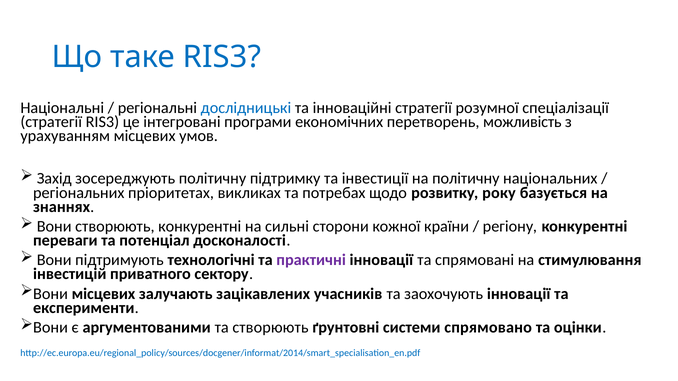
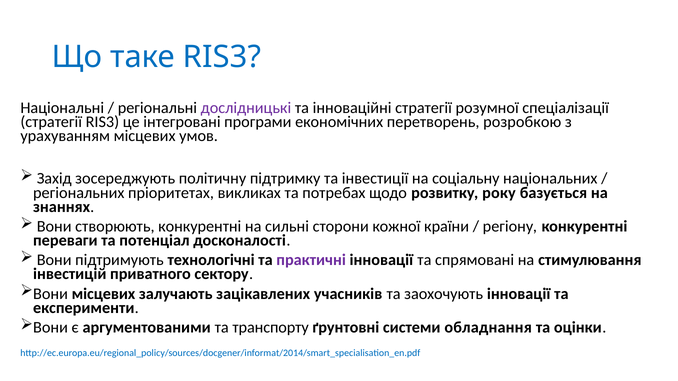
дослідницькі colour: blue -> purple
можливість: можливість -> розробкою
на політичну: політичну -> соціальну
та створюють: створюють -> транспорту
спрямовано: спрямовано -> обладнання
